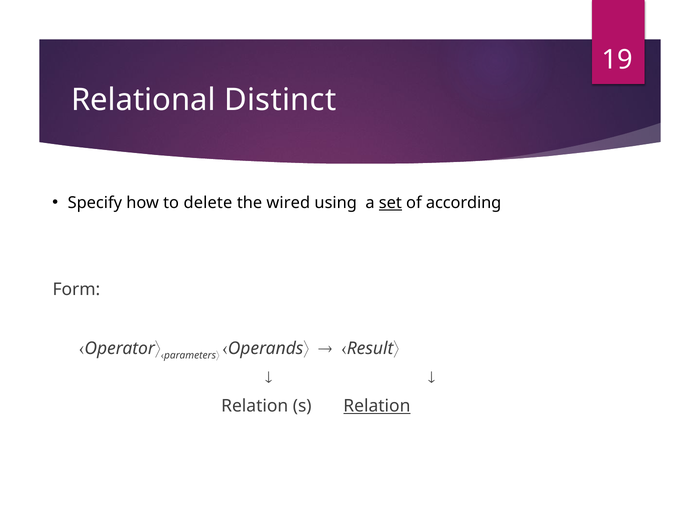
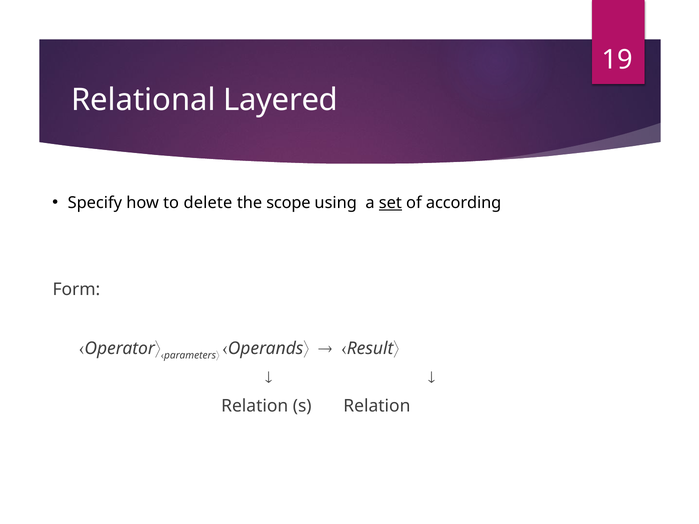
Distinct: Distinct -> Layered
wired: wired -> scope
Relation at (377, 406) underline: present -> none
